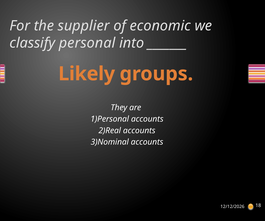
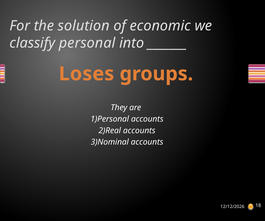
supplier: supplier -> solution
Likely: Likely -> Loses
